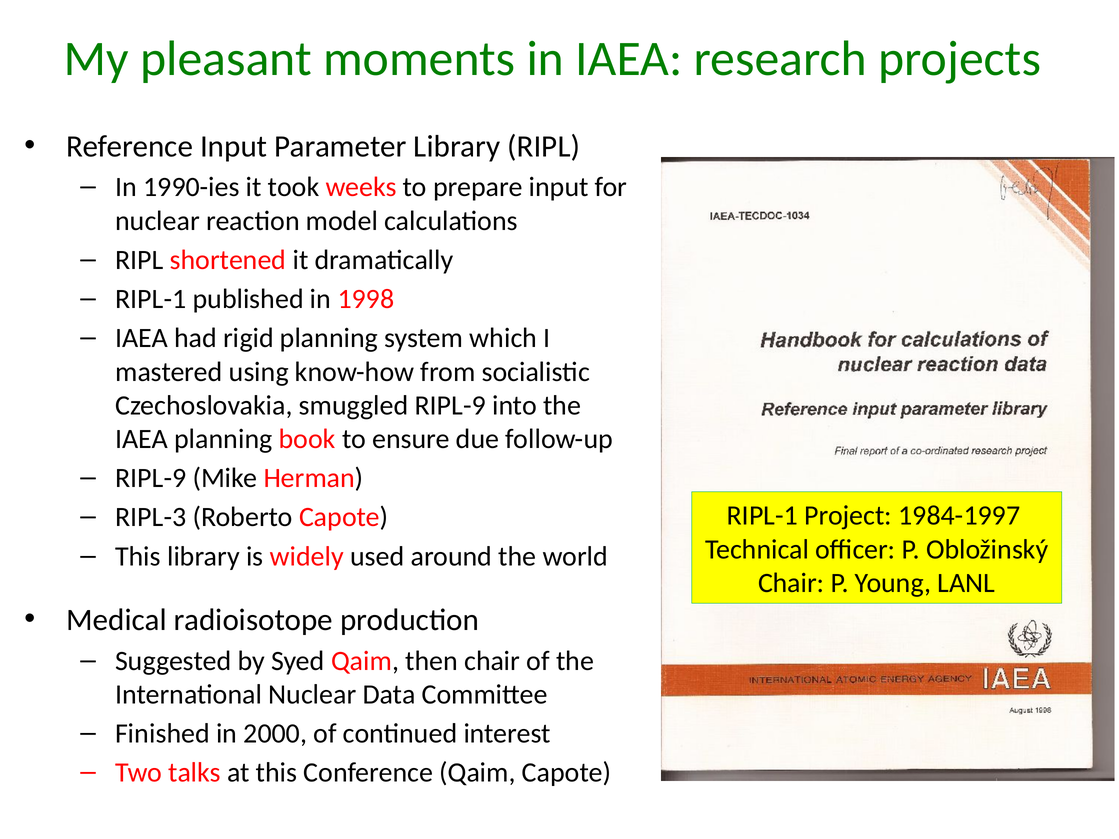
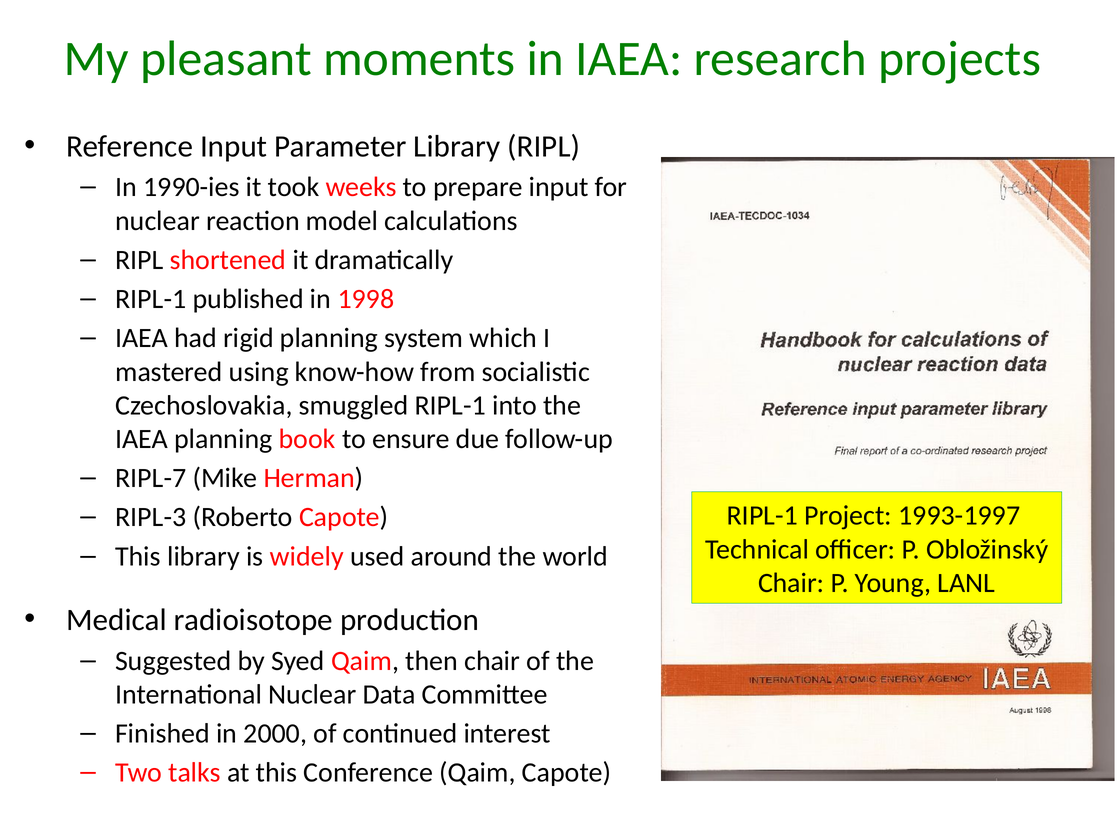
smuggled RIPL-9: RIPL-9 -> RIPL-1
RIPL-9 at (151, 478): RIPL-9 -> RIPL-7
1984-1997: 1984-1997 -> 1993-1997
